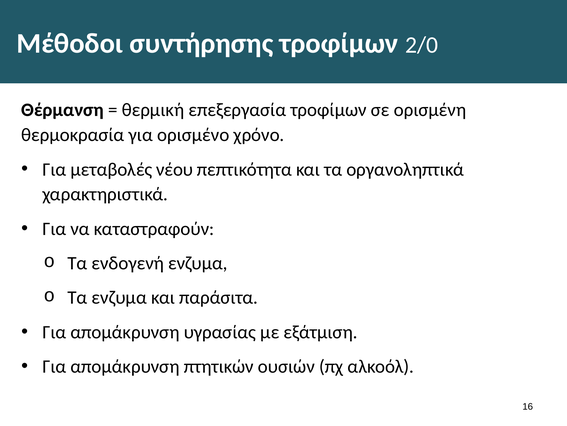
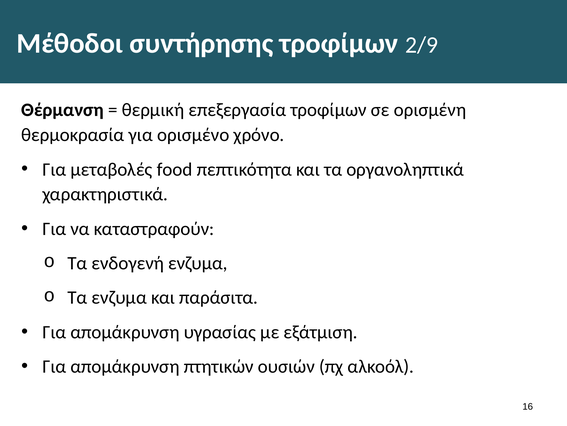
2/0: 2/0 -> 2/9
νέου: νέου -> food
